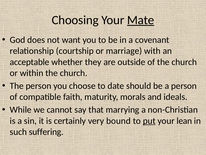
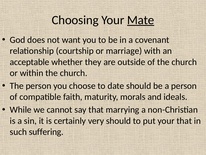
very bound: bound -> should
put underline: present -> none
your lean: lean -> that
